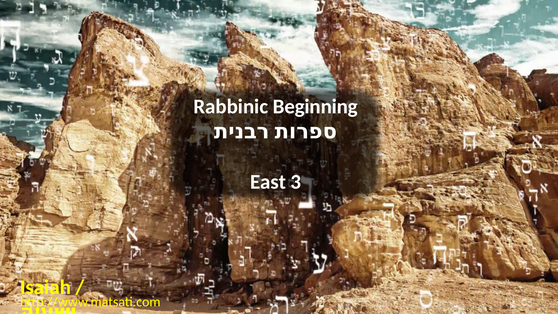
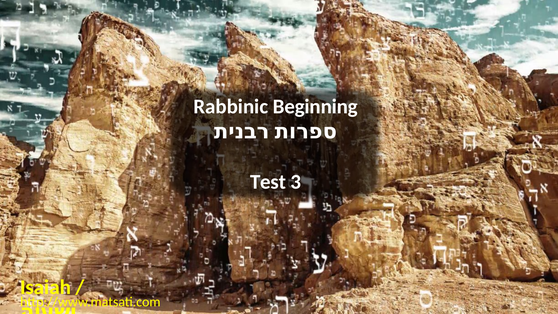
East: East -> Test
